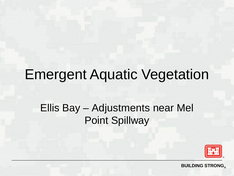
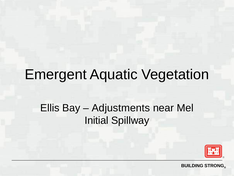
Point: Point -> Initial
